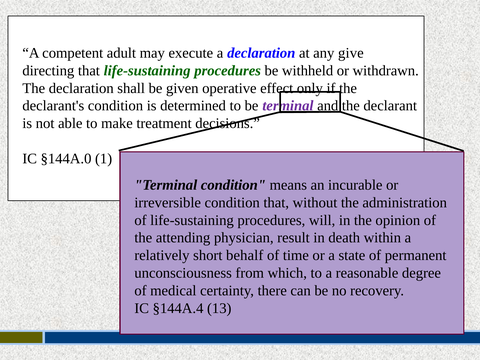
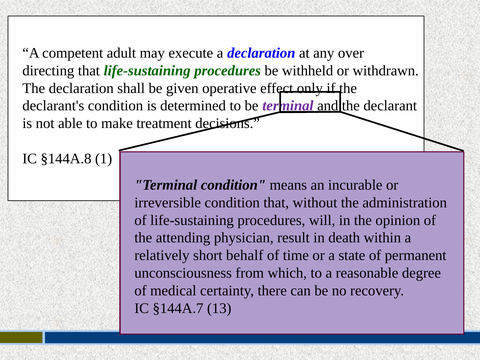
give: give -> over
§144A.0: §144A.0 -> §144A.8
§144A.4: §144A.4 -> §144A.7
